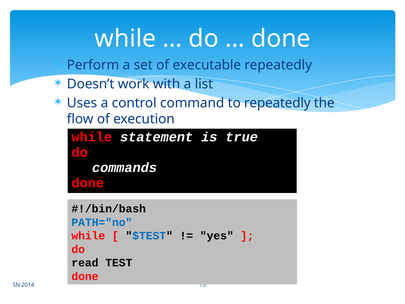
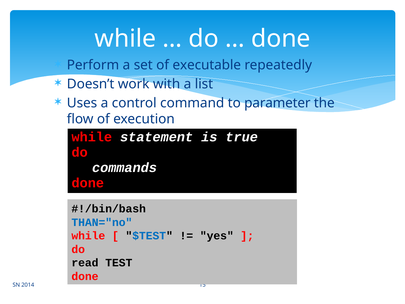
to repeatedly: repeatedly -> parameter
PATH="no: PATH="no -> THAN="no
